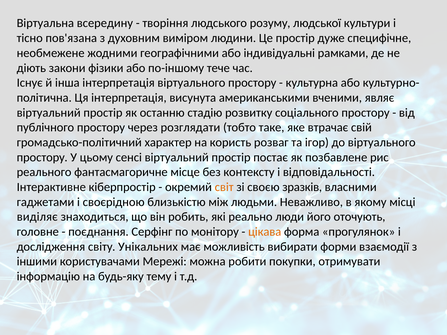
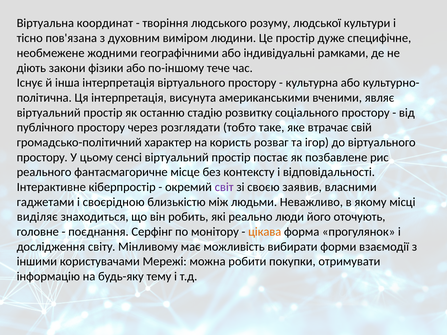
всередину: всередину -> координат
світ colour: orange -> purple
зразків: зразків -> заявив
Унікальних: Унікальних -> Мінливому
